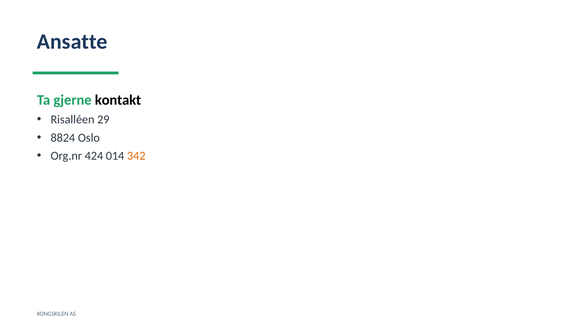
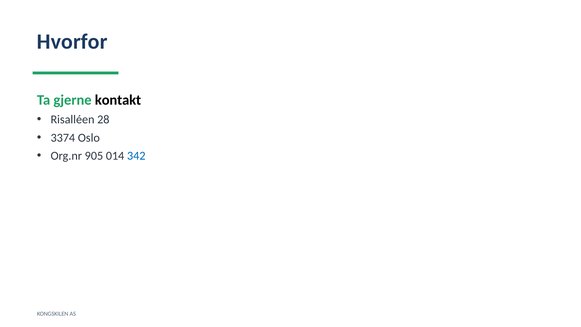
Ansatte: Ansatte -> Hvorfor
29: 29 -> 28
8824: 8824 -> 3374
424: 424 -> 905
342 colour: orange -> blue
